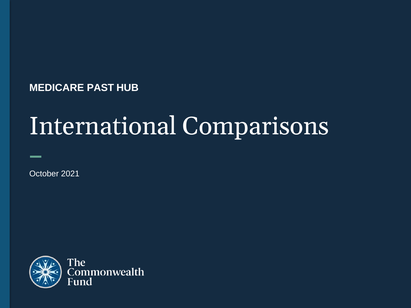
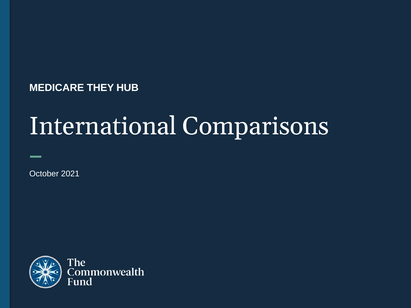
PAST: PAST -> THEY
